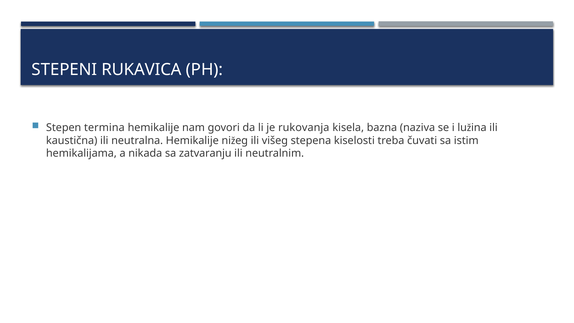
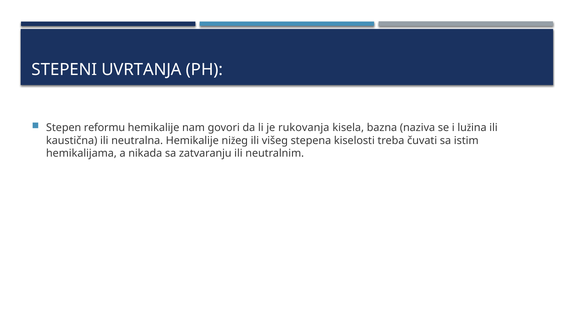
RUKAVICA: RUKAVICA -> UVRTANJA
termina: termina -> reformu
